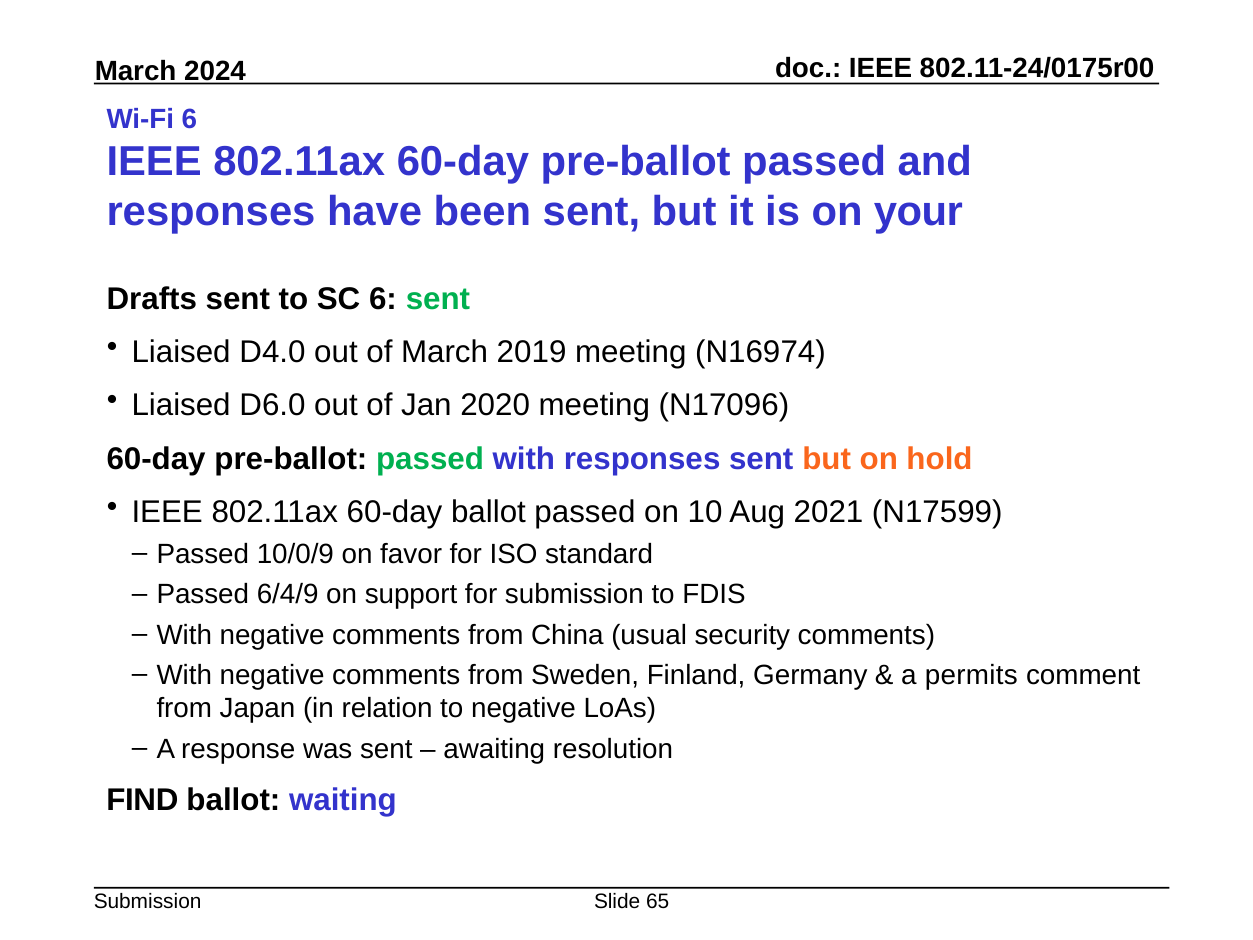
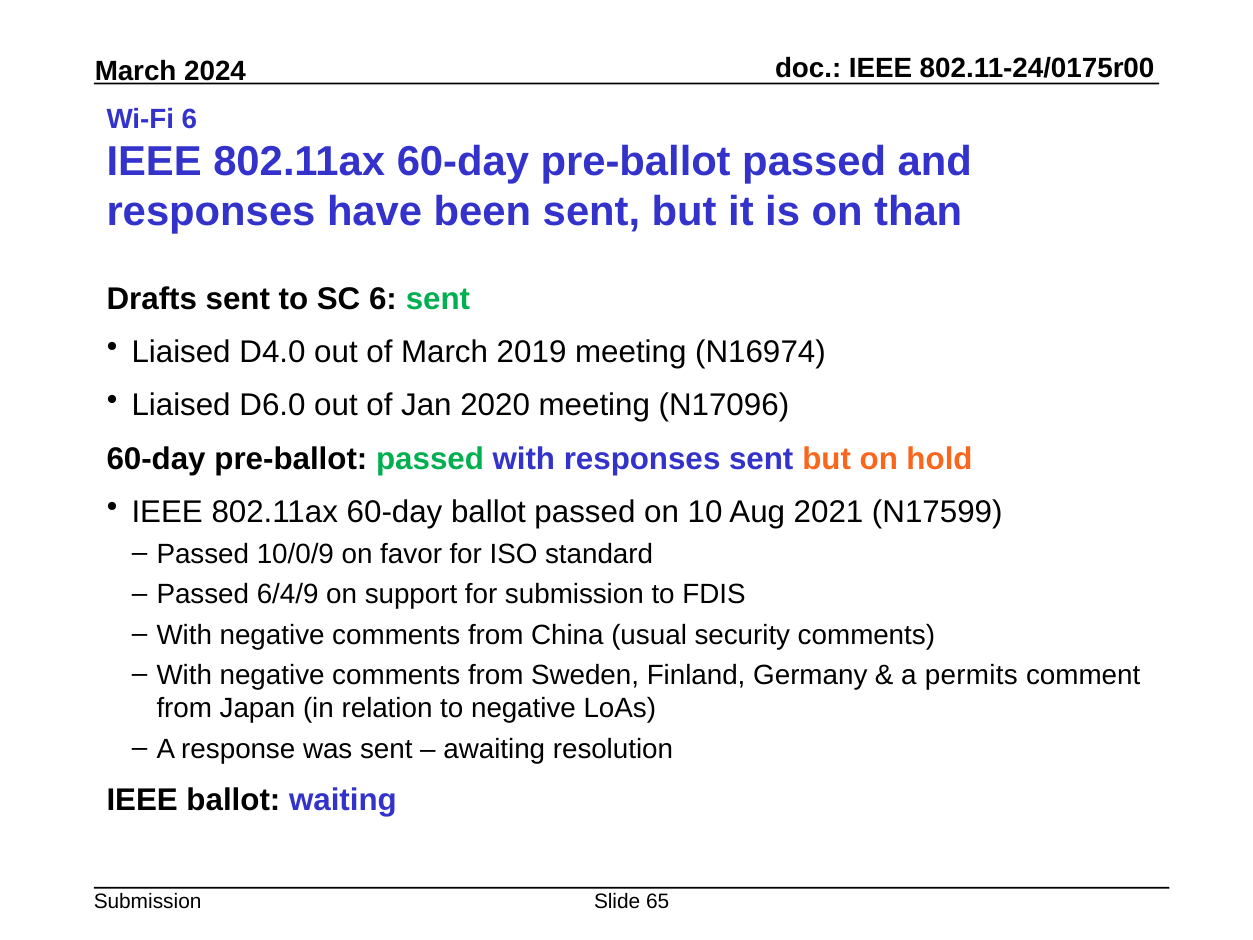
your: your -> than
FIND at (142, 800): FIND -> IEEE
